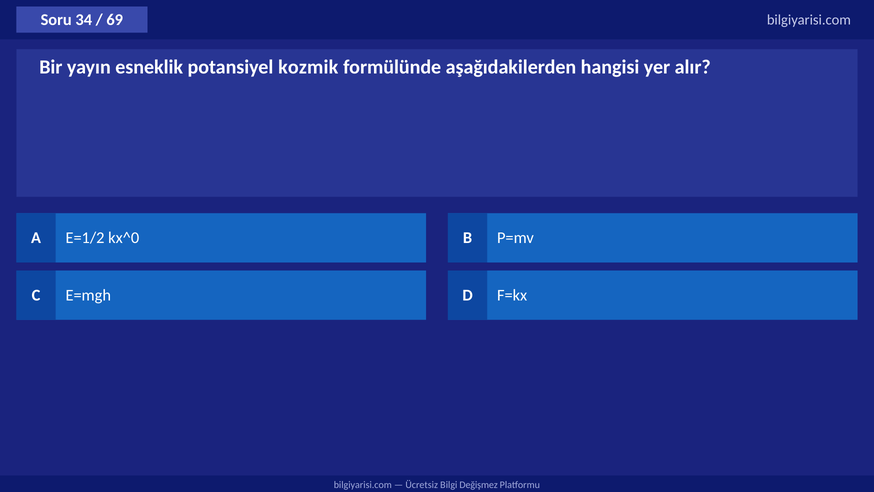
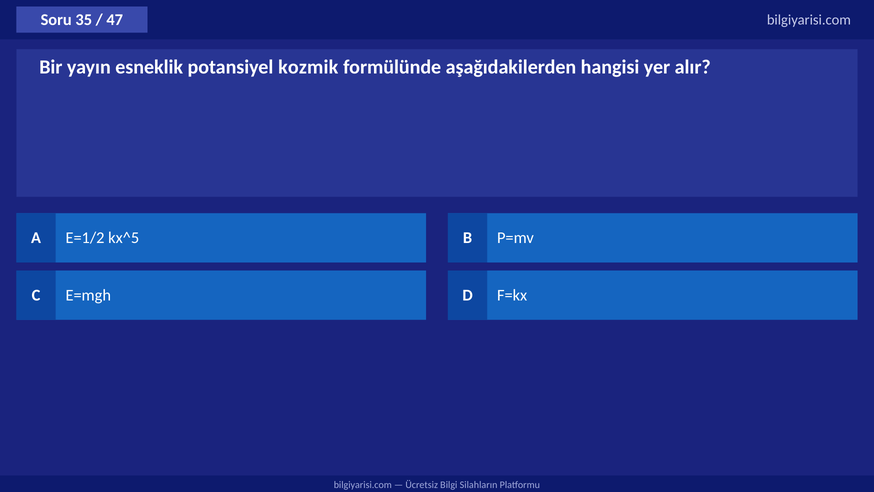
34: 34 -> 35
69: 69 -> 47
kx^0: kx^0 -> kx^5
Değişmez: Değişmez -> Silahların
